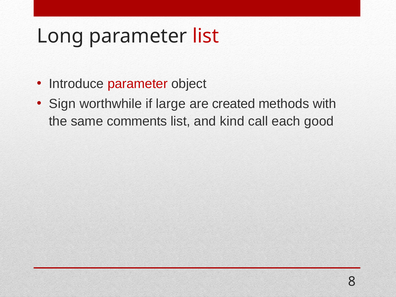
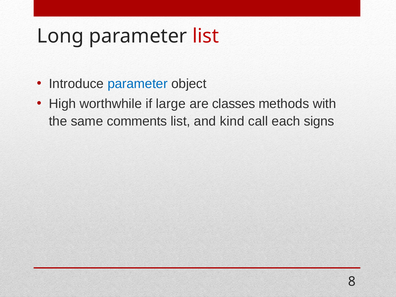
parameter at (138, 84) colour: red -> blue
Sign: Sign -> High
created: created -> classes
good: good -> signs
